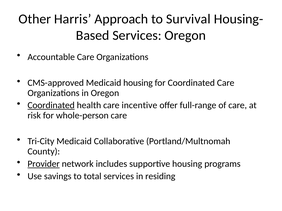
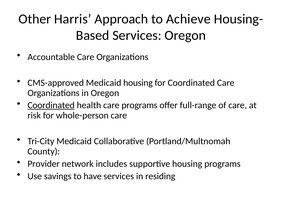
Survival: Survival -> Achieve
care incentive: incentive -> programs
Provider underline: present -> none
total: total -> have
